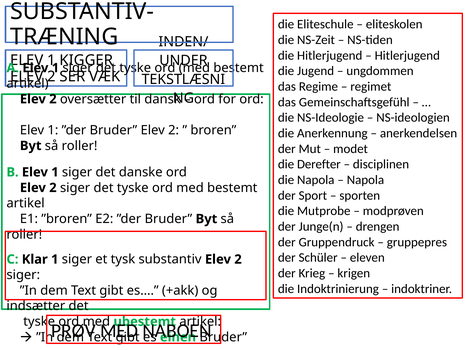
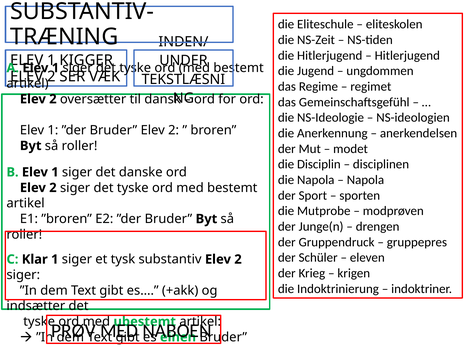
Derefter: Derefter -> Disciplin
